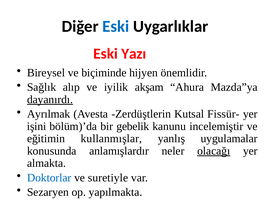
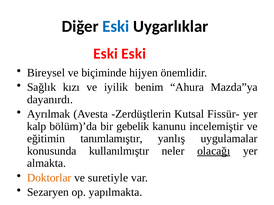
Eski Yazı: Yazı -> Eski
alıp: alıp -> kızı
akşam: akşam -> benim
dayanırdı underline: present -> none
işini: işini -> kalp
kullanmışlar: kullanmışlar -> tanımlamıştır
anlamışlardır: anlamışlardır -> kullanılmıştır
Doktorlar colour: blue -> orange
